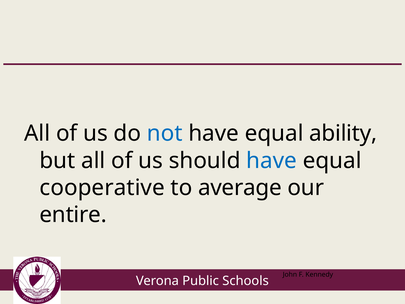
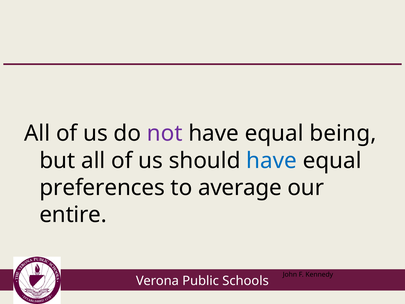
not colour: blue -> purple
ability: ability -> being
cooperative: cooperative -> preferences
